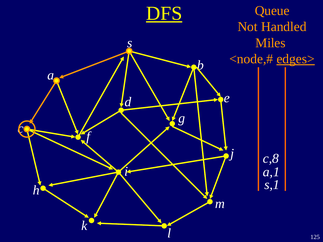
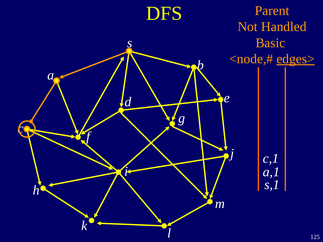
Queue: Queue -> Parent
DFS underline: present -> none
Miles: Miles -> Basic
c,8: c,8 -> c,1
